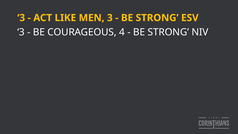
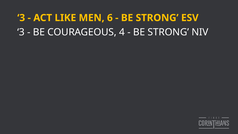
MEN 3: 3 -> 6
